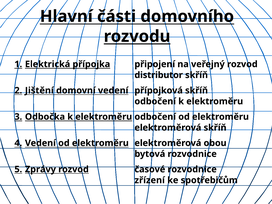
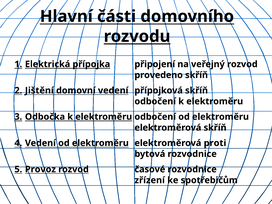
distributor: distributor -> provedeno
obou: obou -> proti
Zprávy: Zprávy -> Provoz
